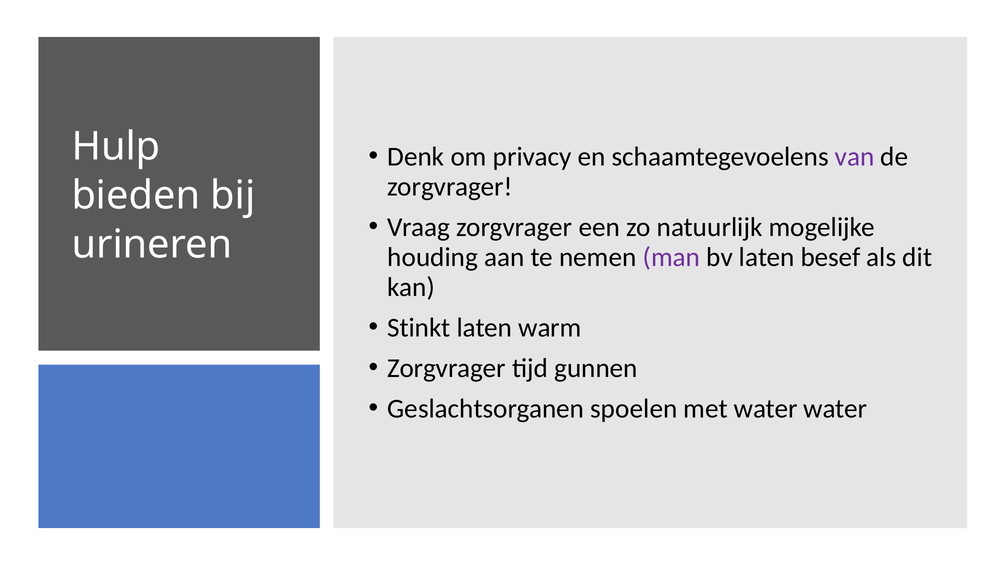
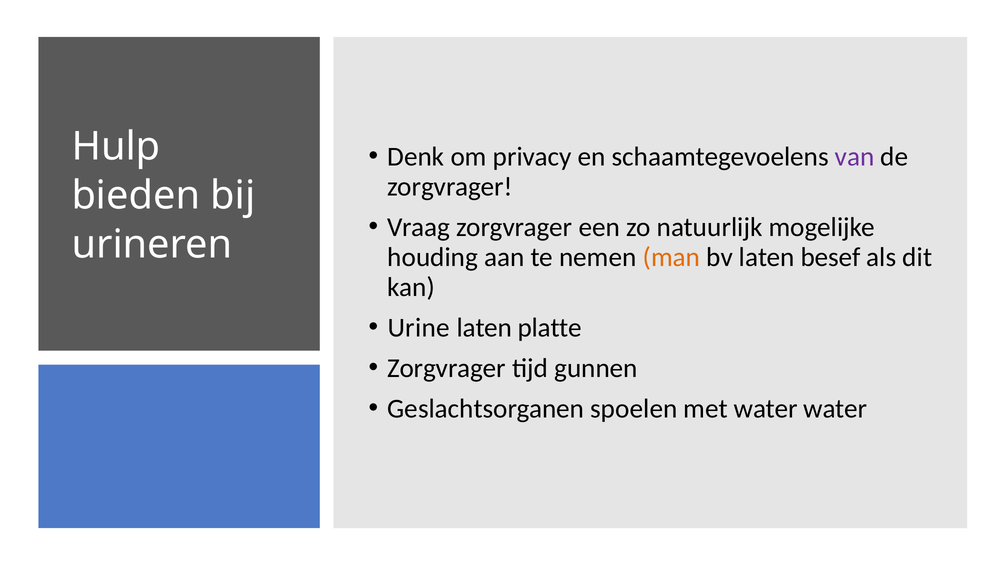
man colour: purple -> orange
Stinkt: Stinkt -> Urine
warm: warm -> platte
